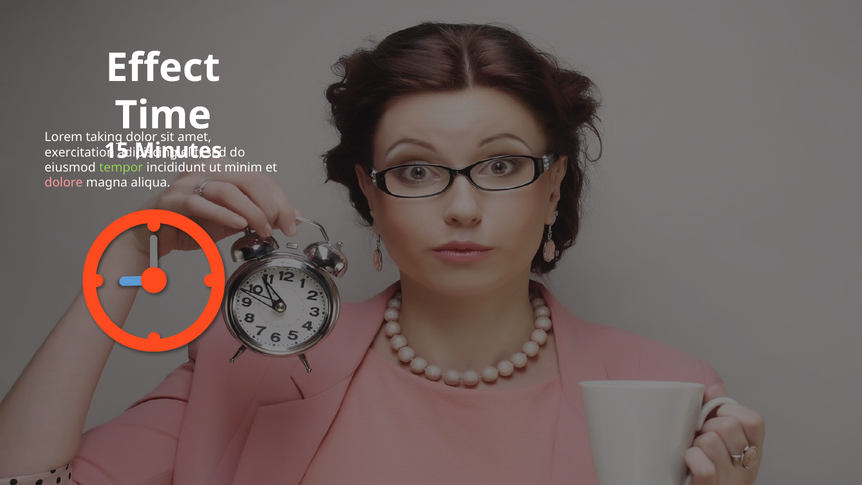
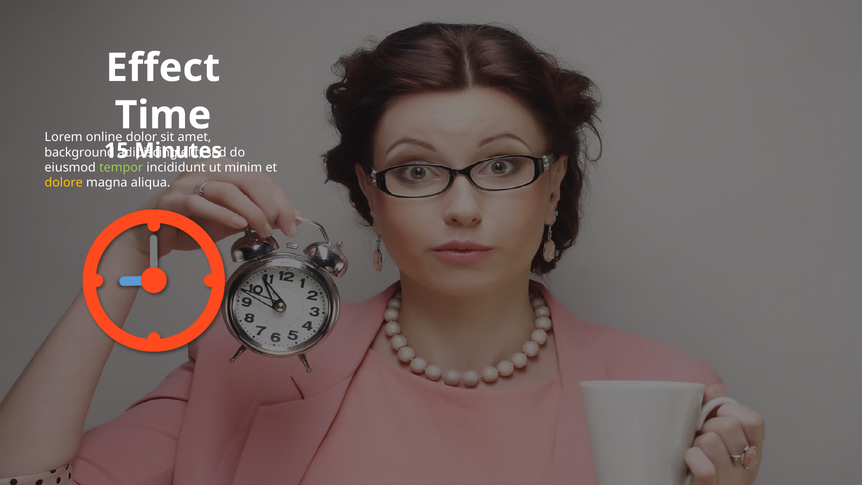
taking: taking -> online
exercitation: exercitation -> background
dolore colour: pink -> yellow
